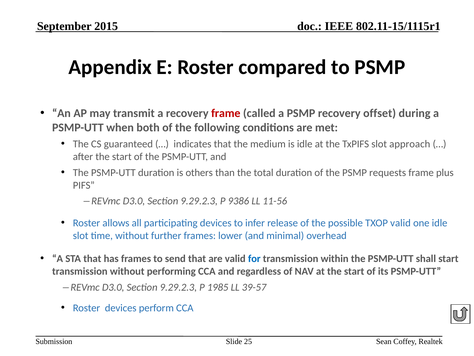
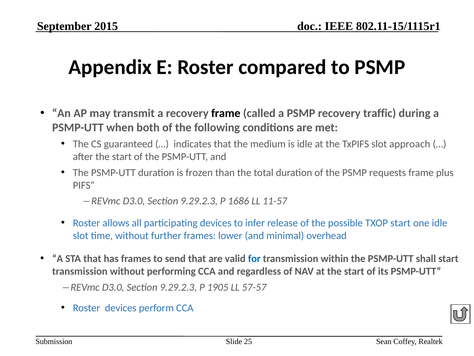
frame at (226, 113) colour: red -> black
offset: offset -> traffic
others: others -> frozen
9386: 9386 -> 1686
11-56: 11-56 -> 11-57
TXOP valid: valid -> start
1985: 1985 -> 1905
39-57: 39-57 -> 57-57
